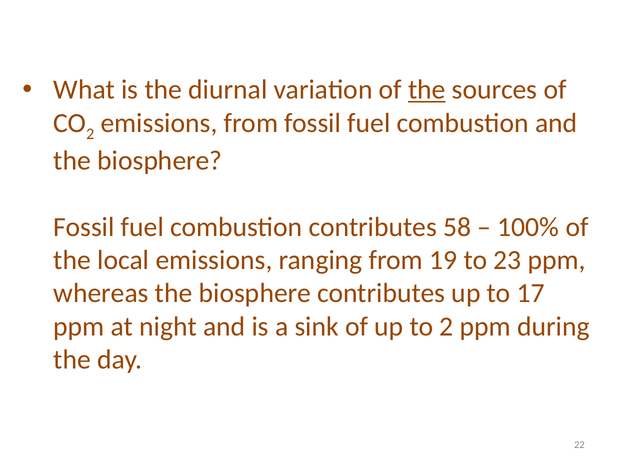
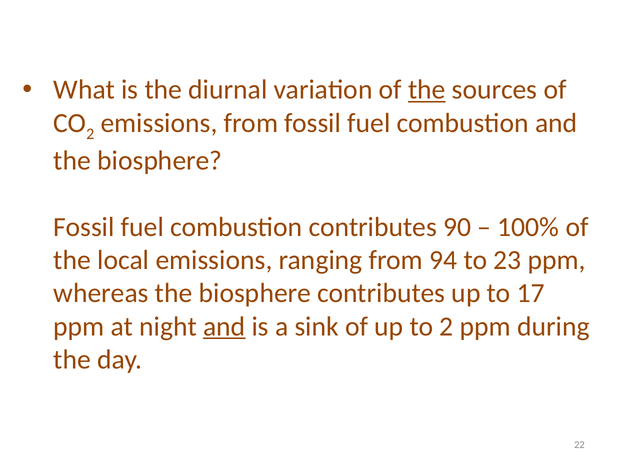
58: 58 -> 90
19: 19 -> 94
and at (224, 327) underline: none -> present
